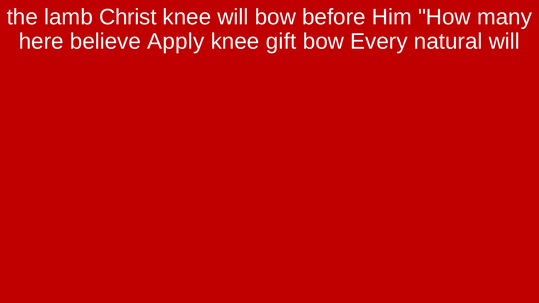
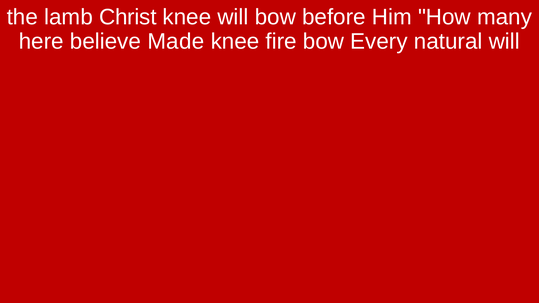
Apply: Apply -> Made
gift: gift -> fire
